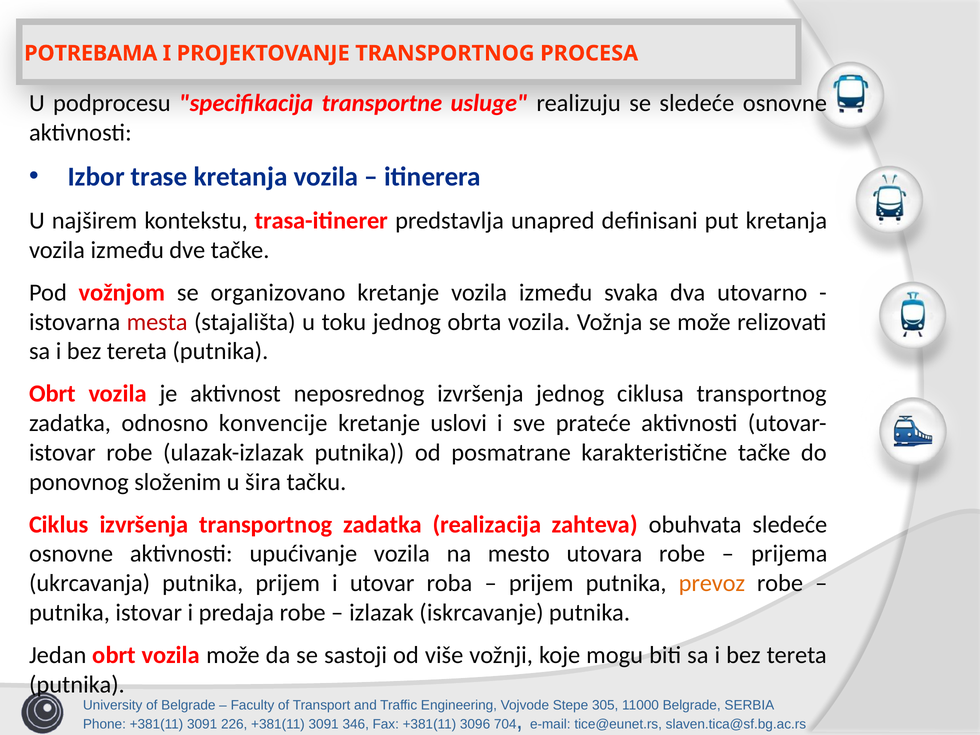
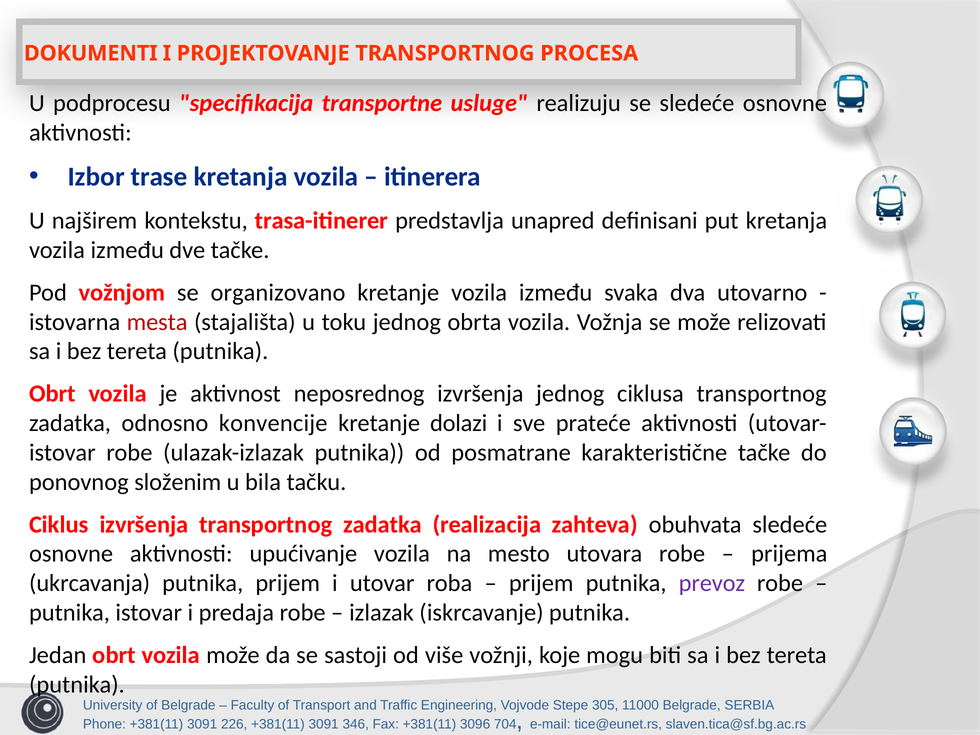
POTREBAMA: POTREBAMA -> DOKUMENTI
uslovi: uslovi -> dolazi
šira: šira -> bila
prevoz colour: orange -> purple
